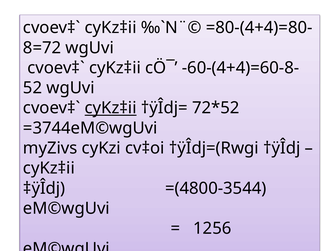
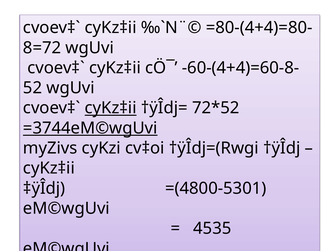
=3744eM©wgUvi underline: none -> present
=(4800-3544: =(4800-3544 -> =(4800-5301
1256: 1256 -> 4535
